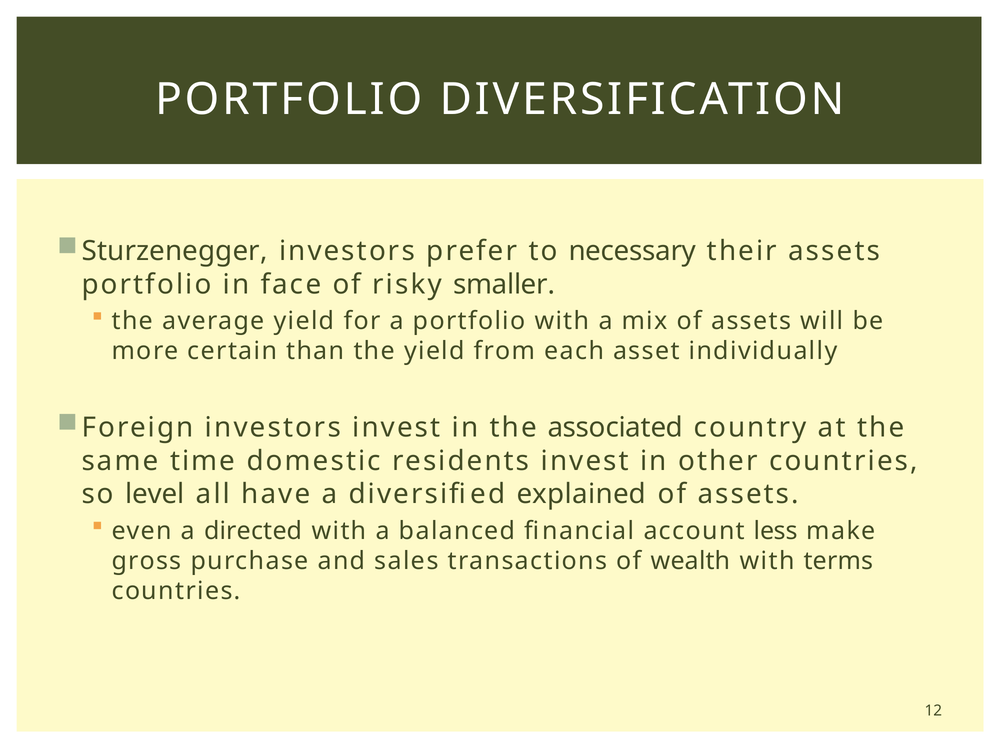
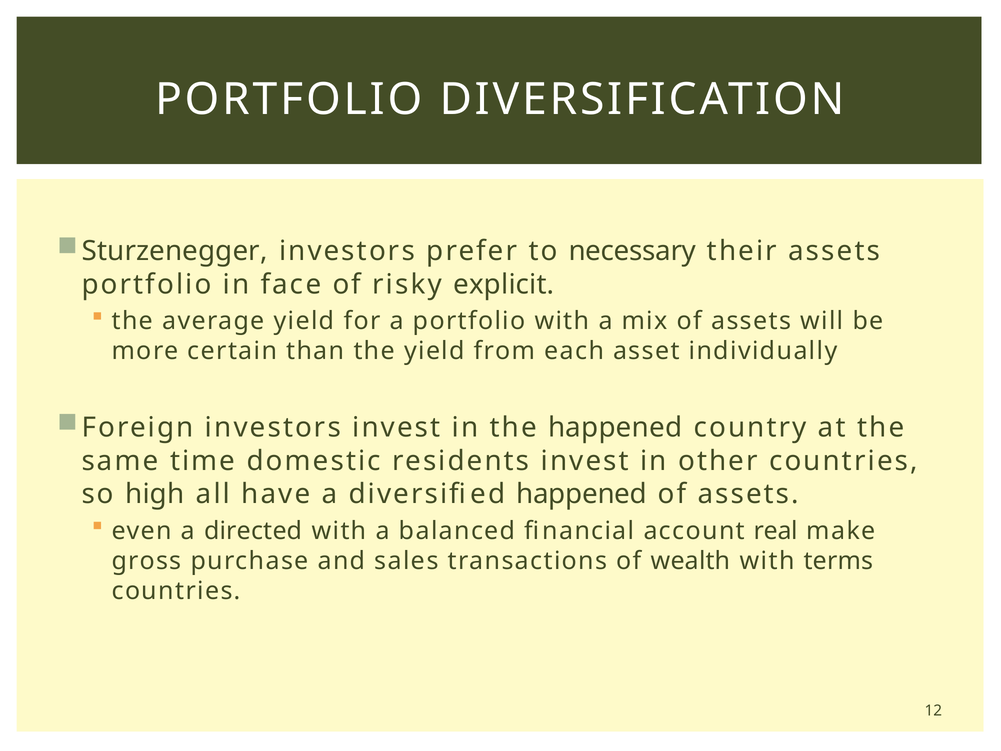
smaller: smaller -> explicit
the associated: associated -> happened
level: level -> high
diversified explained: explained -> happened
less: less -> real
